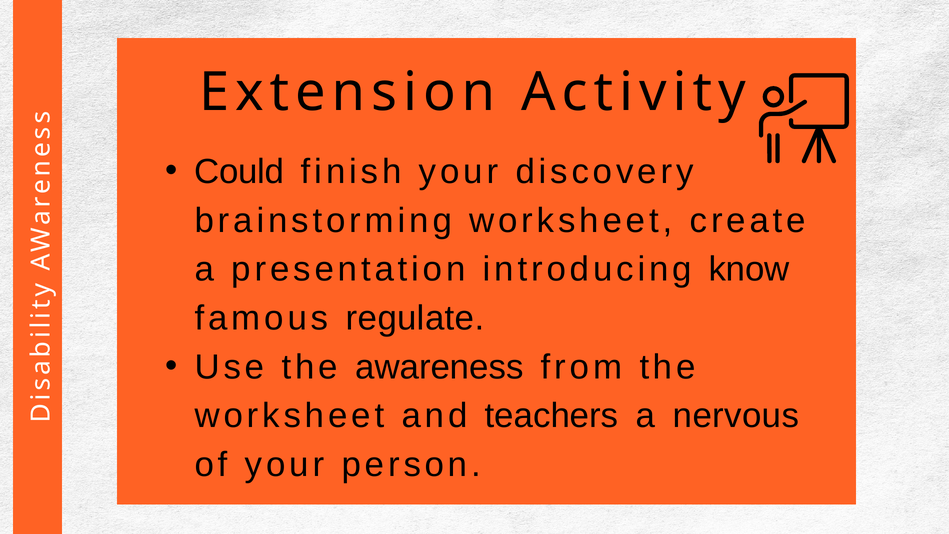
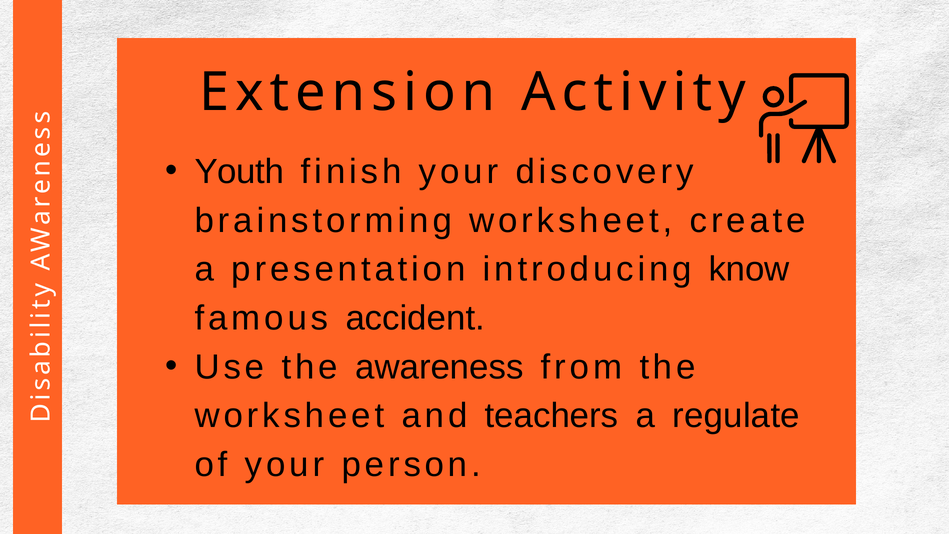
Could: Could -> Youth
regulate: regulate -> accident
nervous: nervous -> regulate
